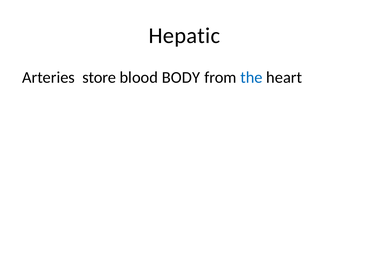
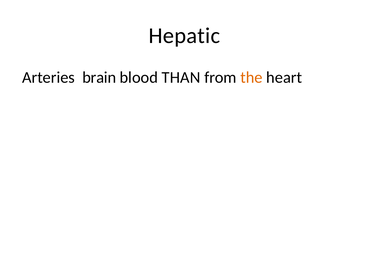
store: store -> brain
BODY: BODY -> THAN
the colour: blue -> orange
